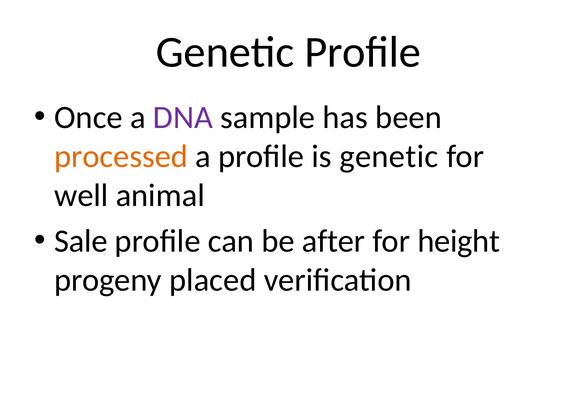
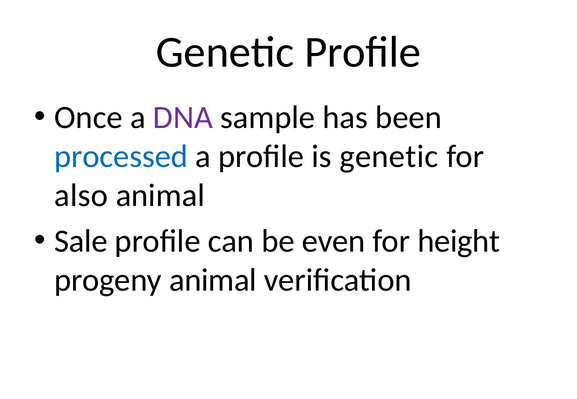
processed colour: orange -> blue
well: well -> also
after: after -> even
progeny placed: placed -> animal
